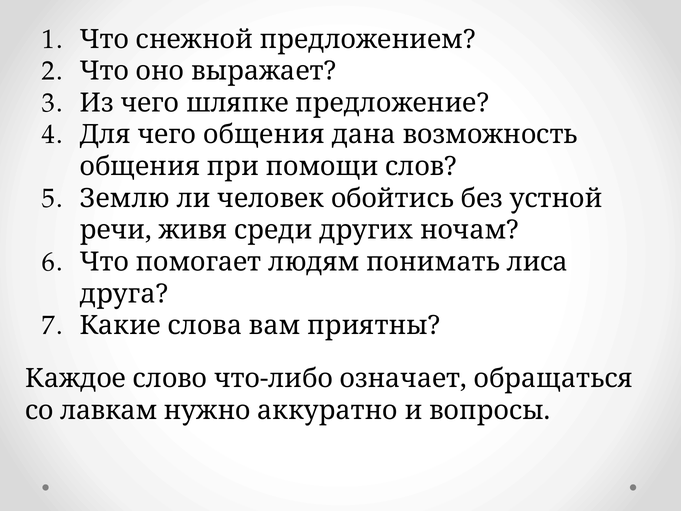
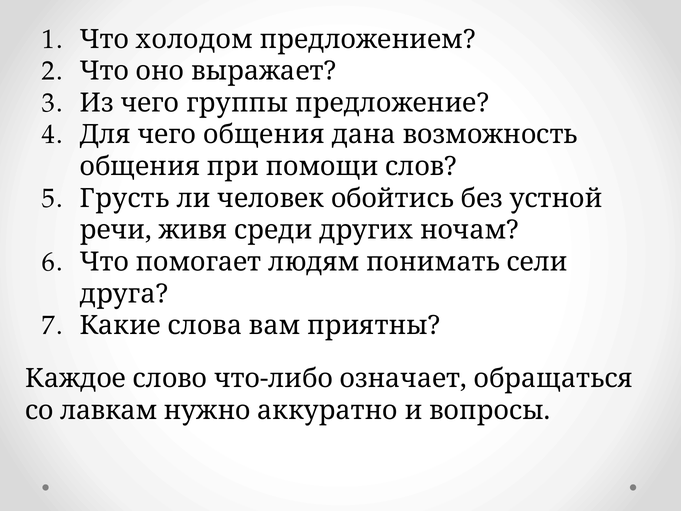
снежной: снежной -> холодом
шляпке: шляпке -> группы
Землю: Землю -> Грусть
лиса: лиса -> сели
